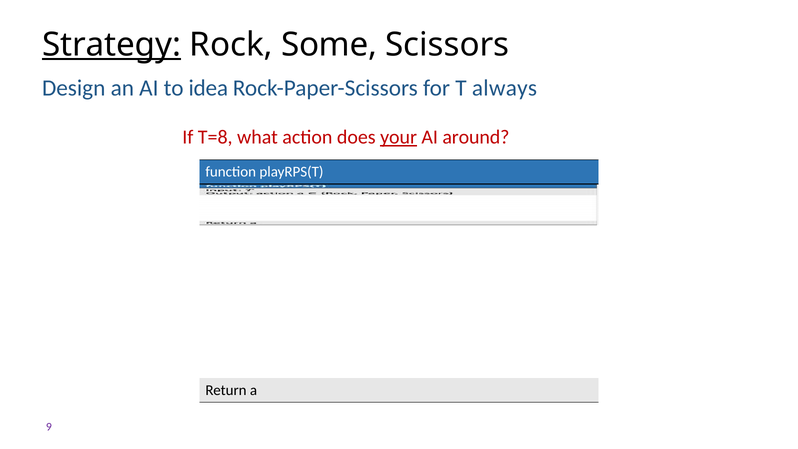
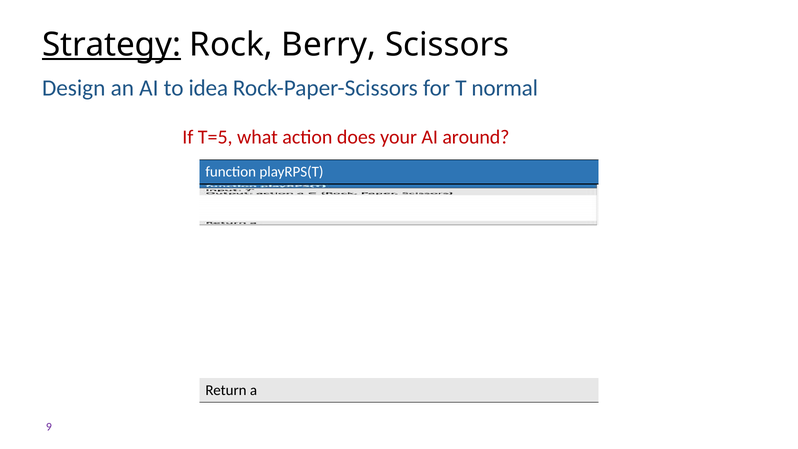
Some: Some -> Berry
always: always -> normal
T=8: T=8 -> T=5
your underline: present -> none
